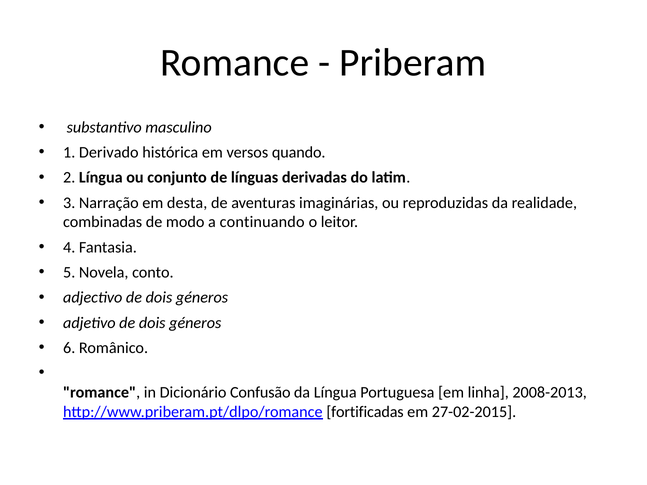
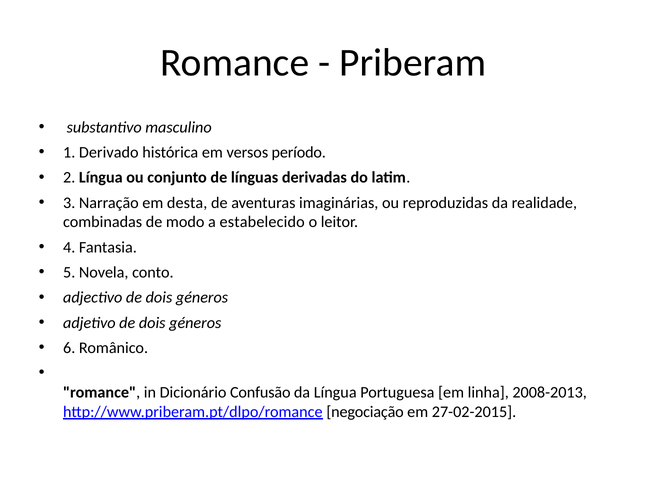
quando: quando -> período
continuando: continuando -> estabelecido
fortificadas: fortificadas -> negociação
